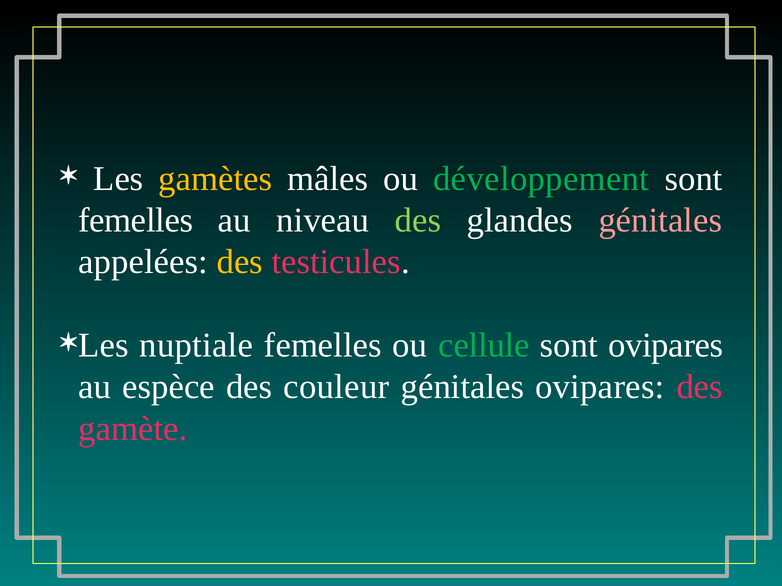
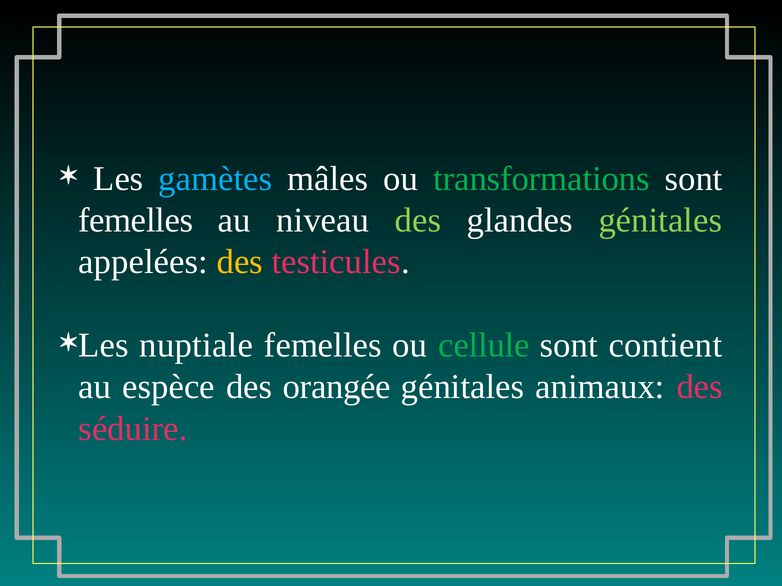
gamètes colour: yellow -> light blue
développement: développement -> transformations
génitales at (660, 220) colour: pink -> light green
sont ovipares: ovipares -> contient
couleur: couleur -> orangée
génitales ovipares: ovipares -> animaux
gamète: gamète -> séduire
